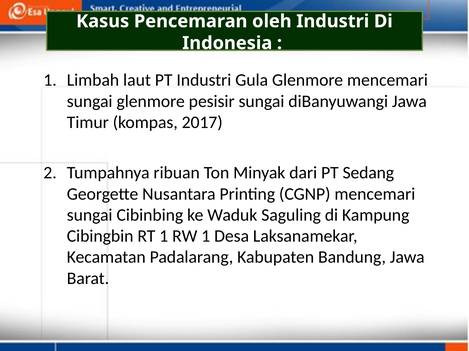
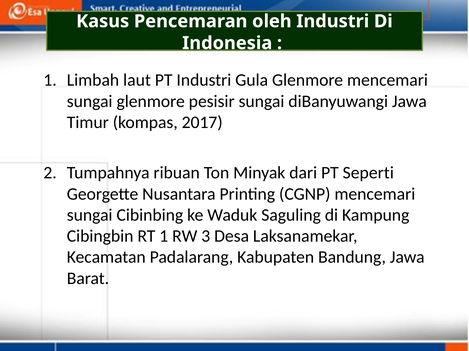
Sedang: Sedang -> Seperti
RW 1: 1 -> 3
